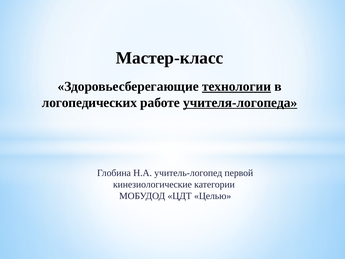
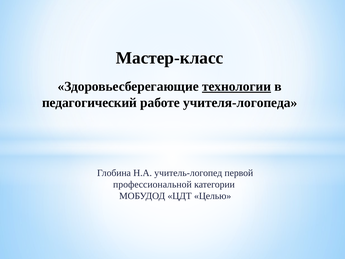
логопедических: логопедических -> педагогический
учителя-логопеда underline: present -> none
кинезиологические: кинезиологические -> профессиональной
